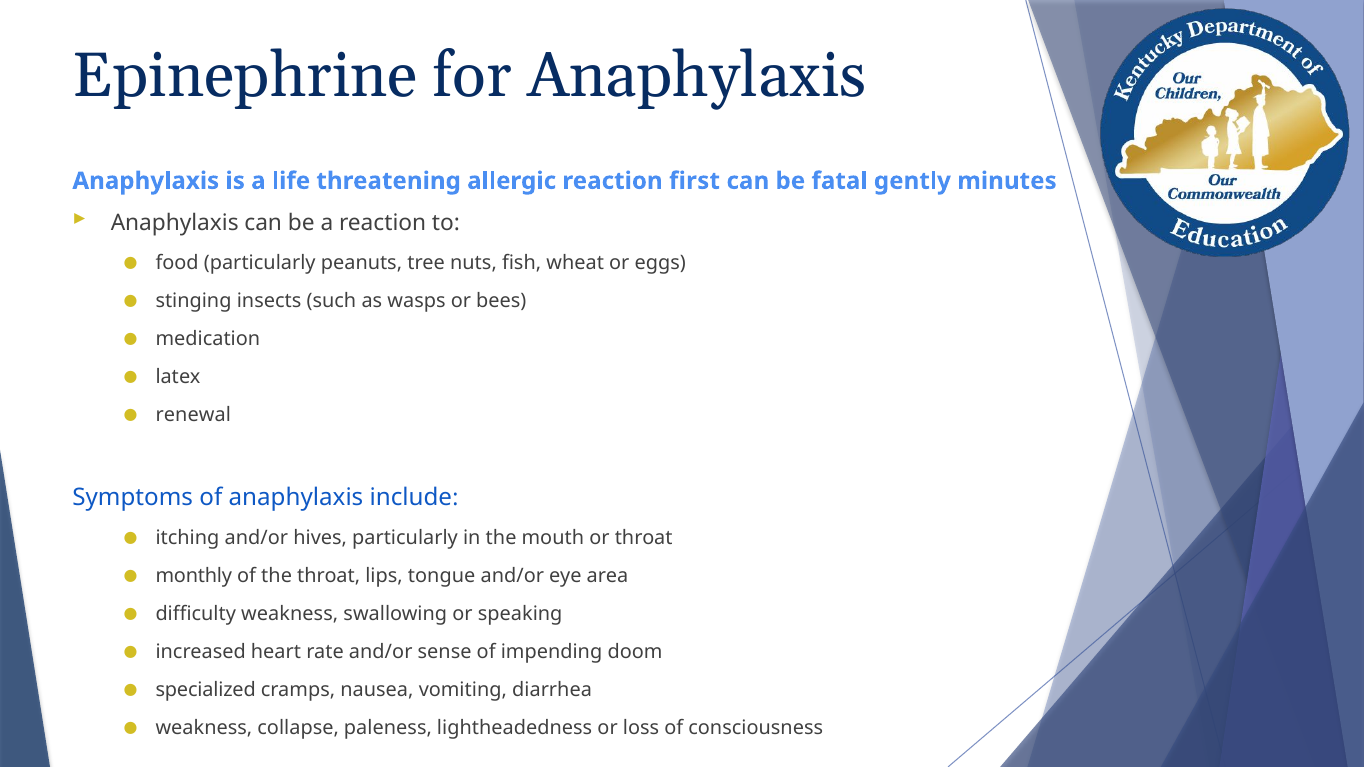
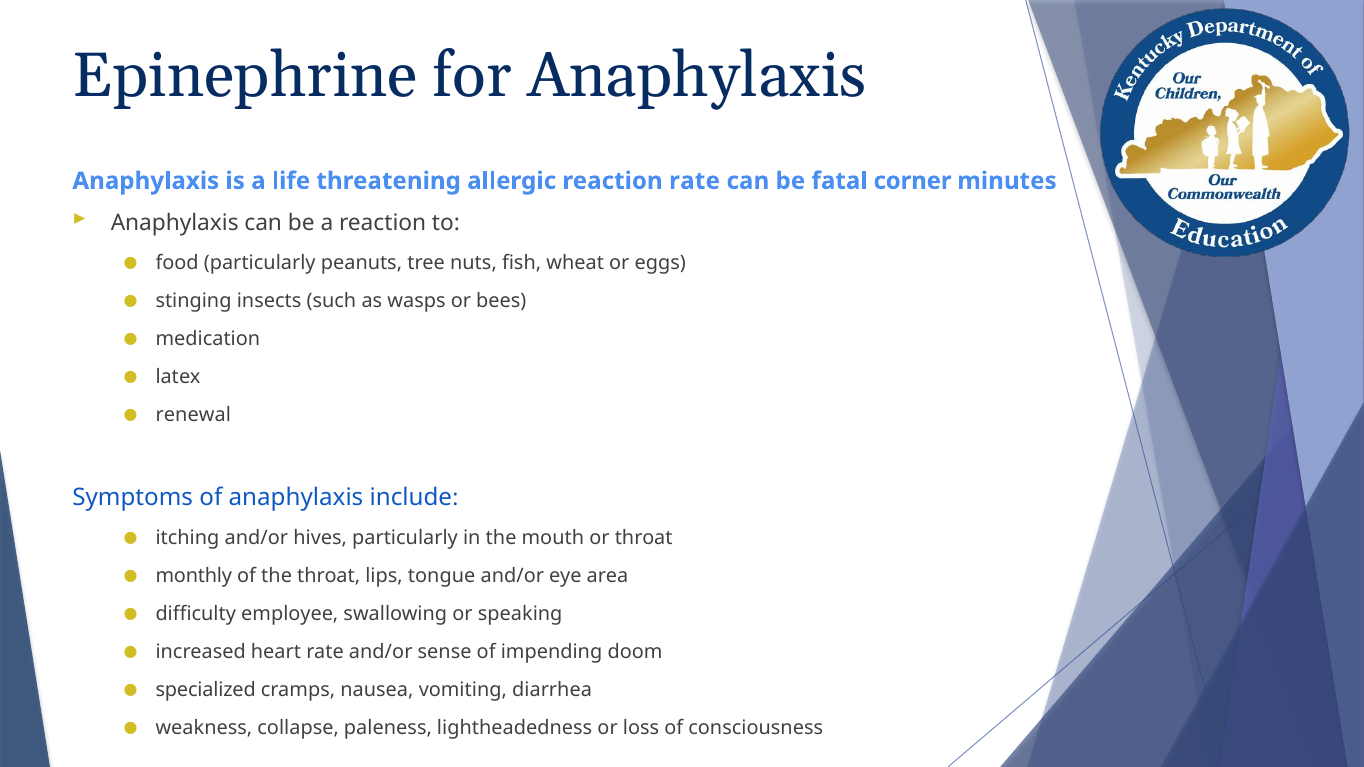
reaction first: first -> rate
gently: gently -> corner
difficulty weakness: weakness -> employee
